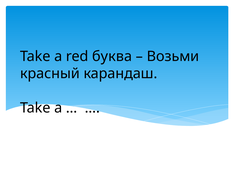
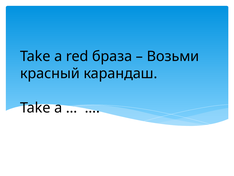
буква: буква -> браза
